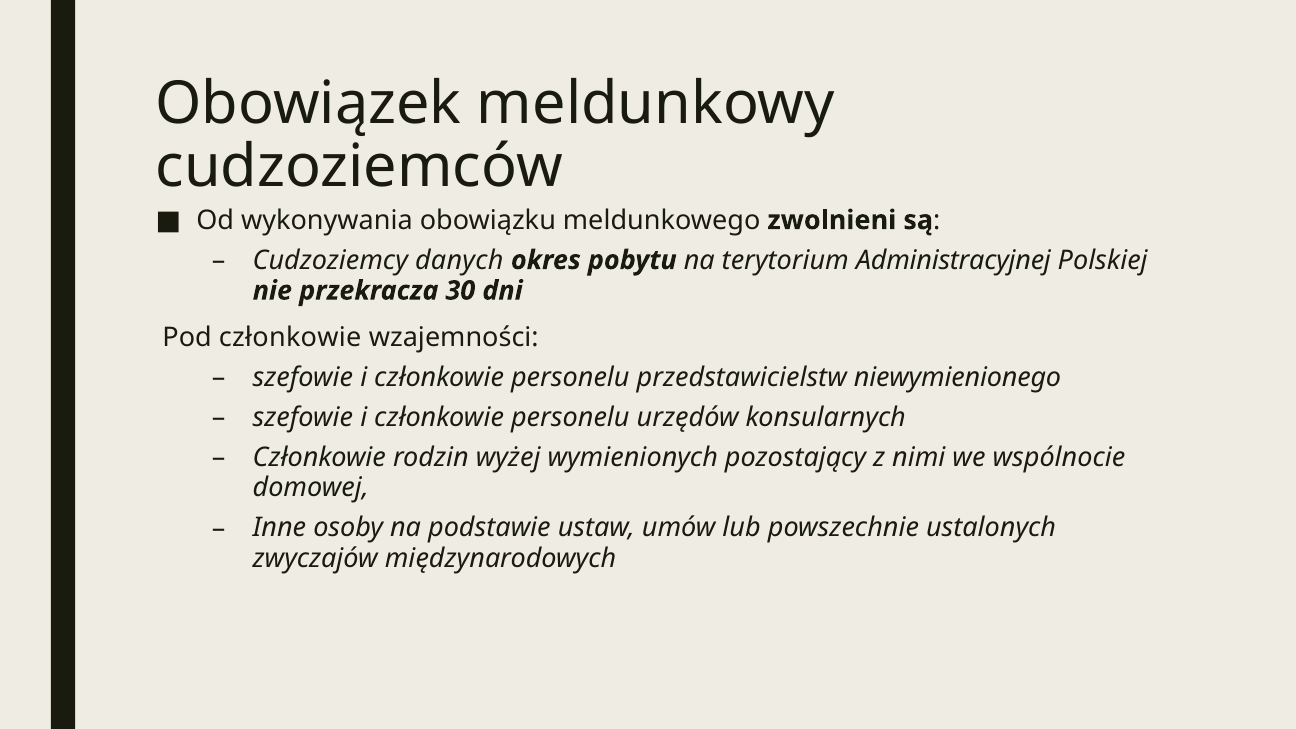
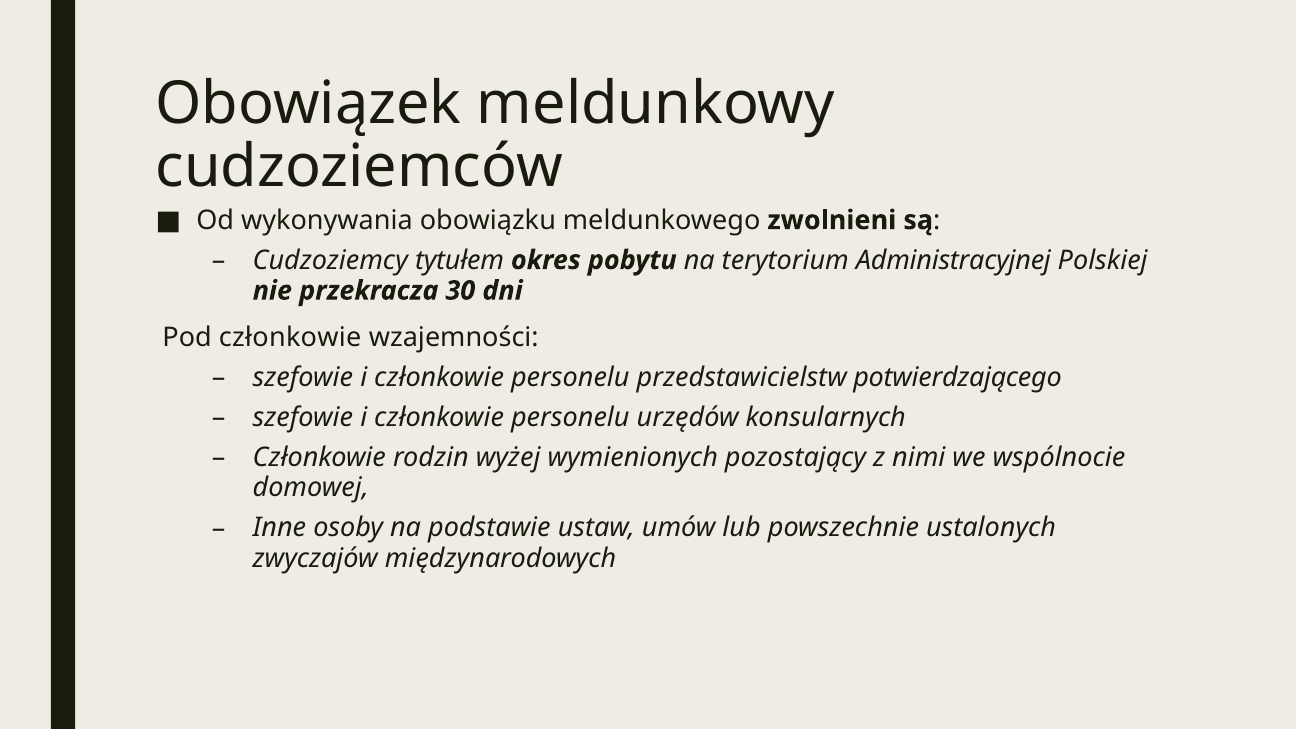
danych: danych -> tytułem
niewymienionego: niewymienionego -> potwierdzającego
